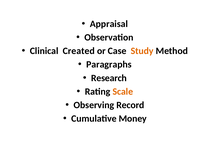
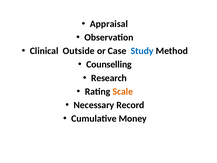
Created: Created -> Outside
Study colour: orange -> blue
Paragraphs: Paragraphs -> Counselling
Observing: Observing -> Necessary
